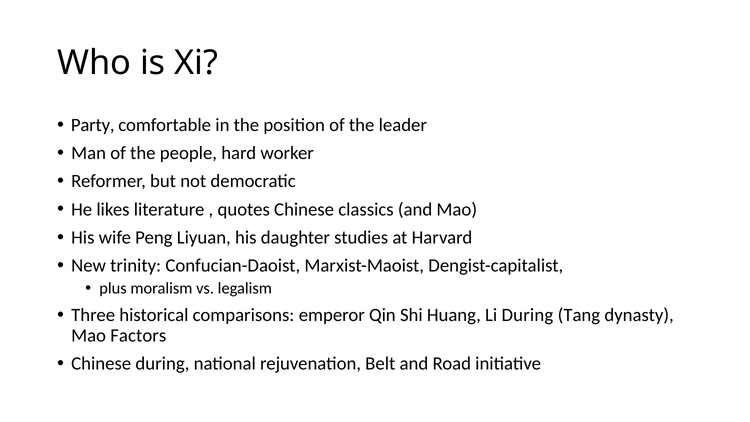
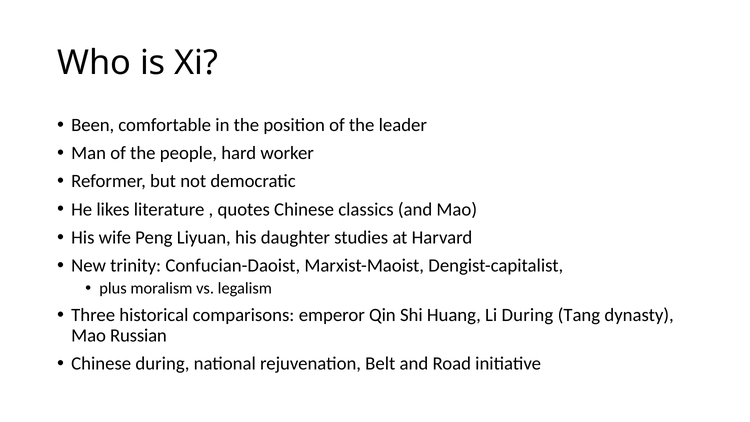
Party: Party -> Been
Factors: Factors -> Russian
